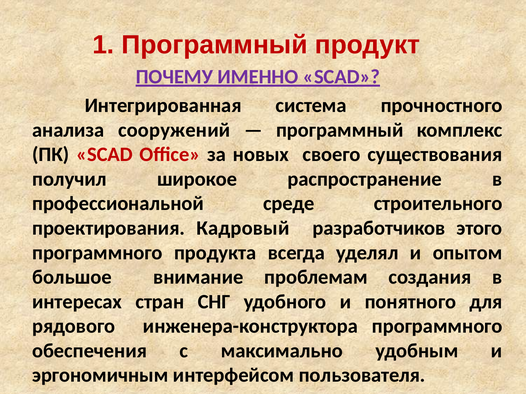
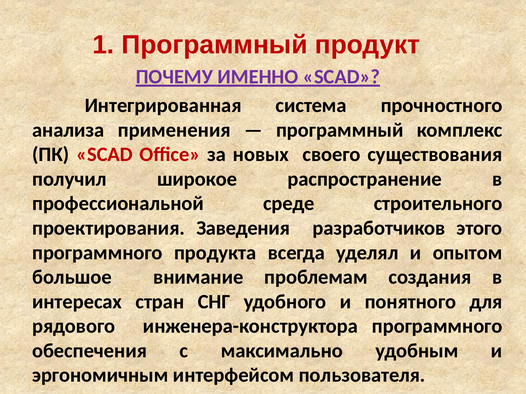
сооружений: сооружений -> применения
Кадровый: Кадровый -> Заведения
